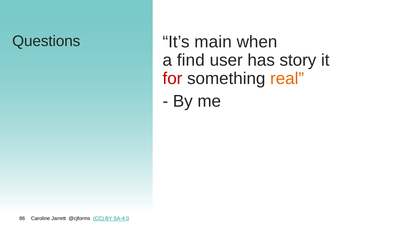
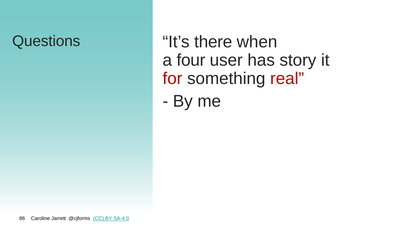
main: main -> there
find: find -> four
real colour: orange -> red
